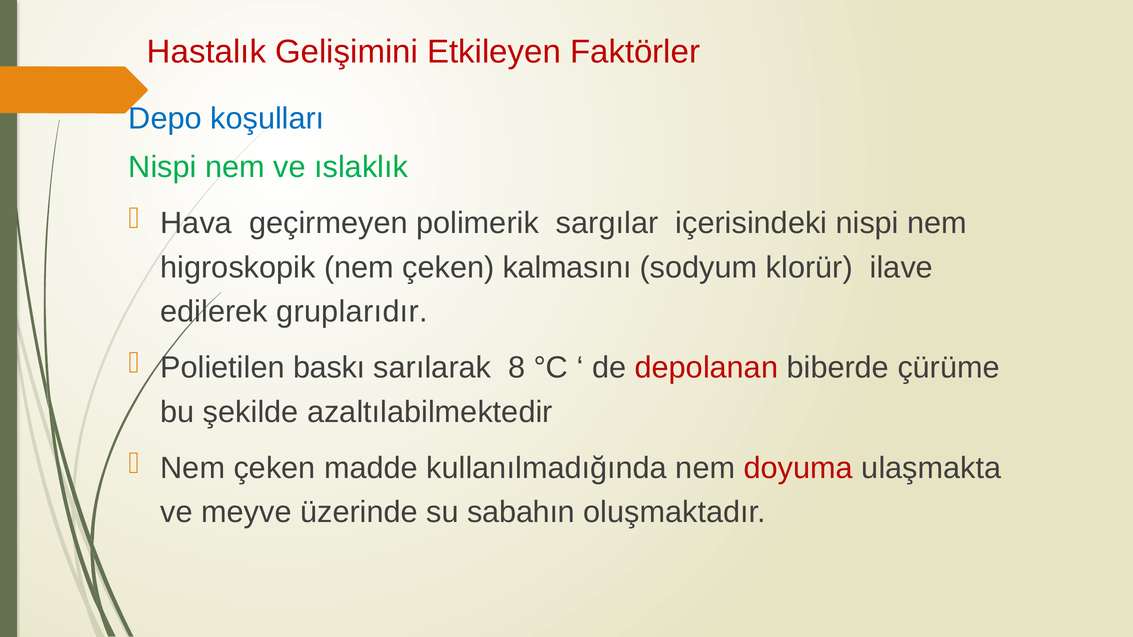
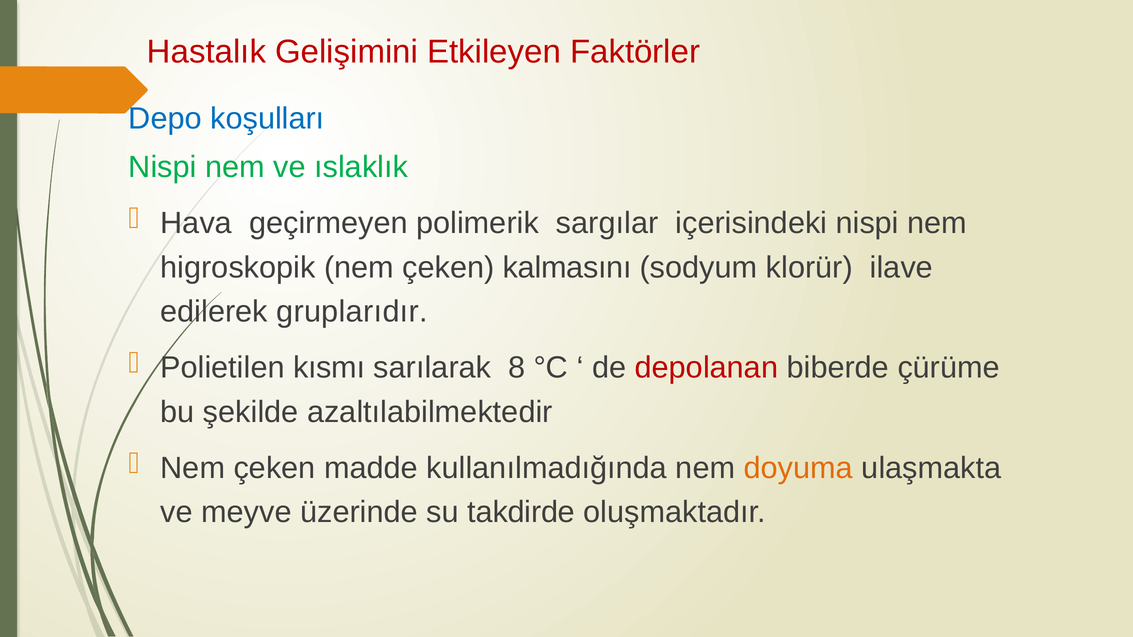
baskı: baskı -> kısmı
doyuma colour: red -> orange
sabahın: sabahın -> takdirde
